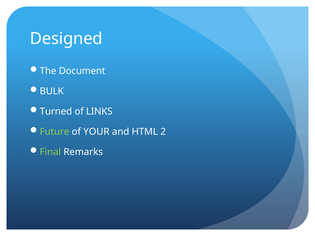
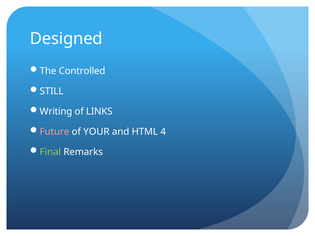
Document: Document -> Controlled
BULK: BULK -> STILL
Turned: Turned -> Writing
Future colour: light green -> pink
2: 2 -> 4
